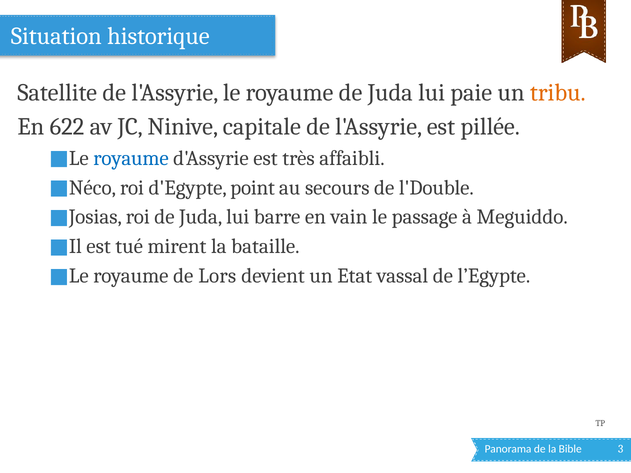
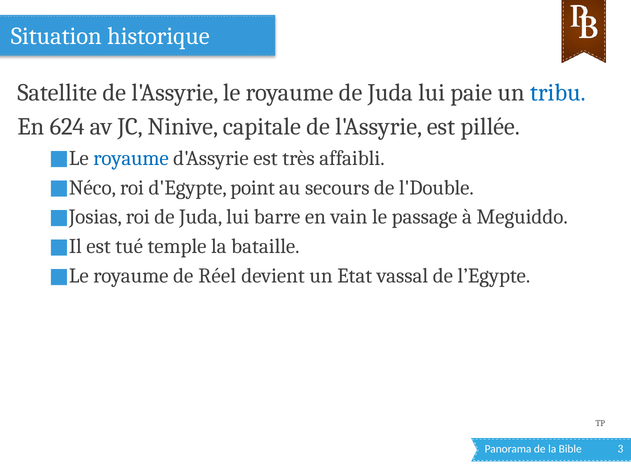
tribu colour: orange -> blue
622: 622 -> 624
mirent: mirent -> temple
Lors: Lors -> Réel
